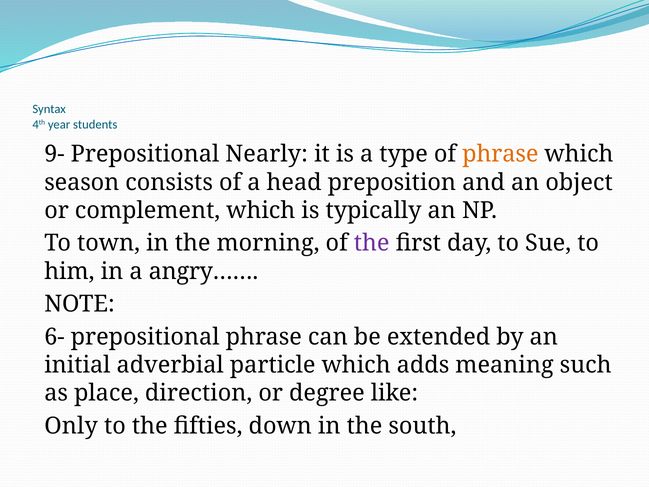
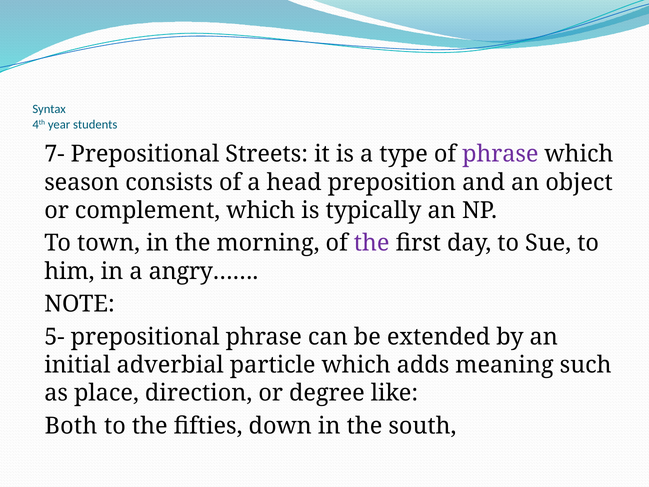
9-: 9- -> 7-
Nearly: Nearly -> Streets
phrase at (500, 154) colour: orange -> purple
6-: 6- -> 5-
Only: Only -> Both
